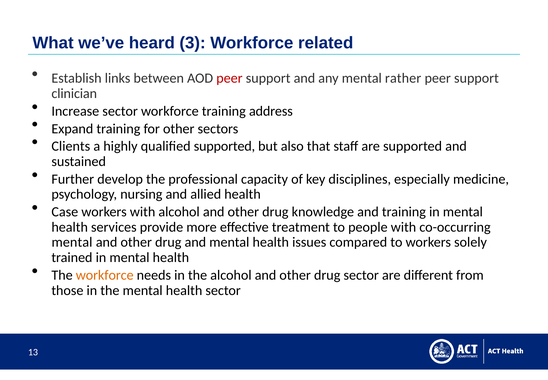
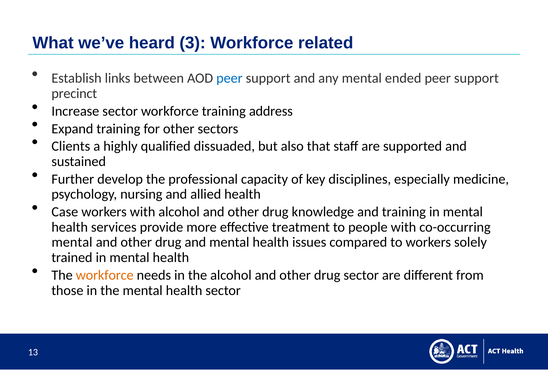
peer at (229, 78) colour: red -> blue
rather: rather -> ended
clinician: clinician -> precinct
qualified supported: supported -> dissuaded
